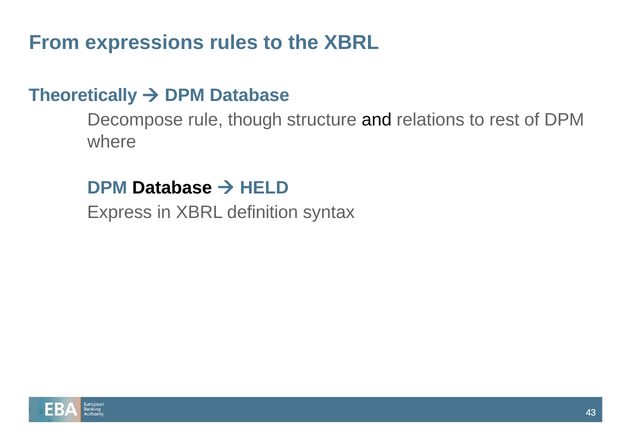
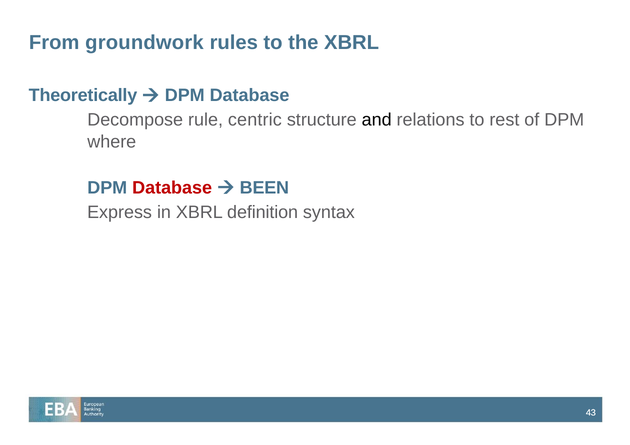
expressions: expressions -> groundwork
though: though -> centric
Database at (172, 188) colour: black -> red
HELD: HELD -> BEEN
